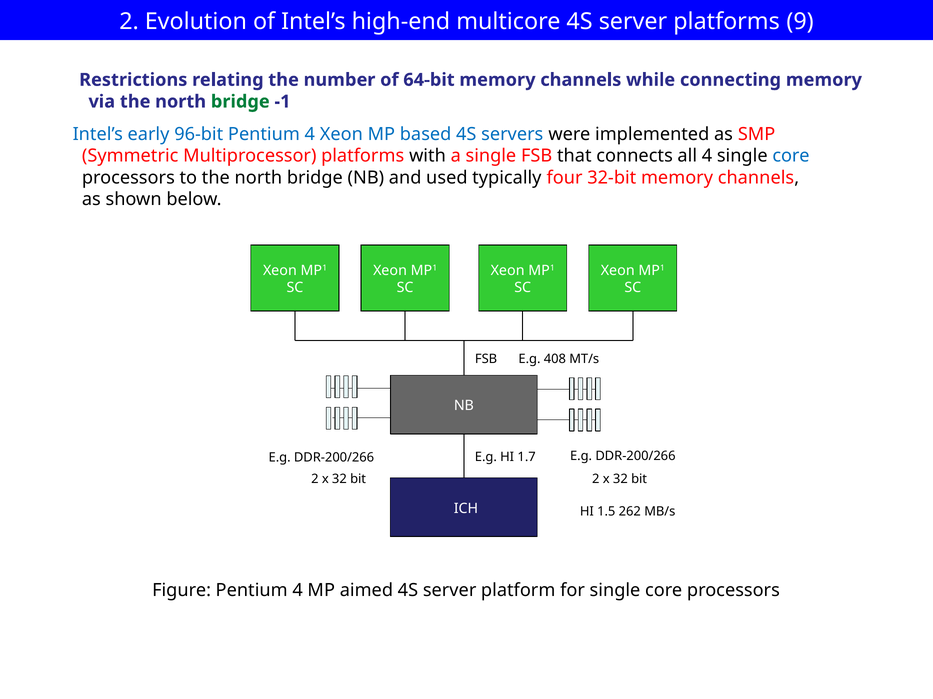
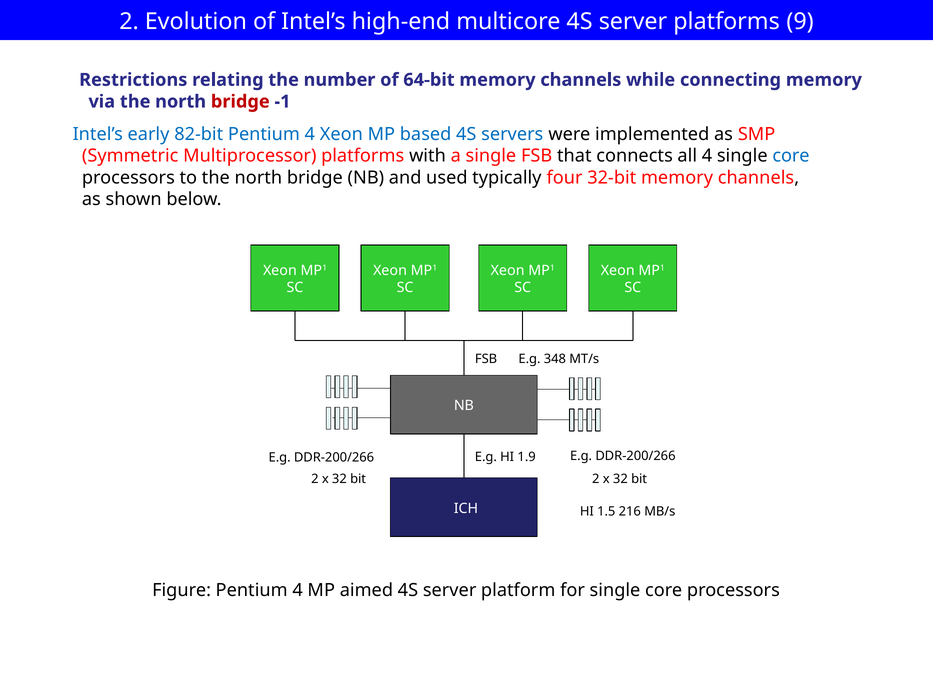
bridge at (240, 102) colour: green -> red
96-bit: 96-bit -> 82-bit
408: 408 -> 348
1.7: 1.7 -> 1.9
262: 262 -> 216
